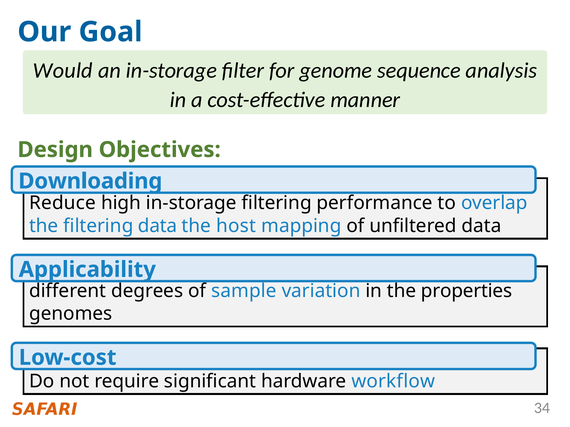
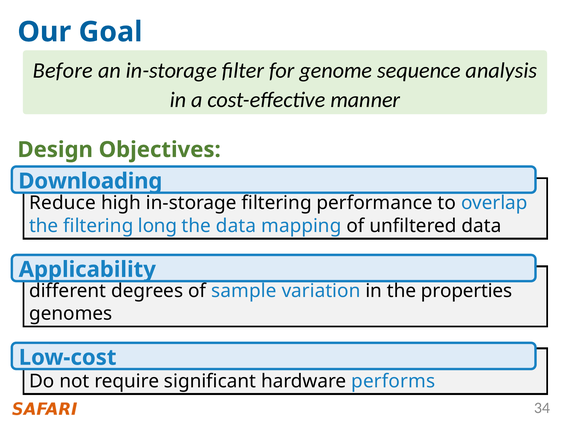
Would: Would -> Before
filtering data: data -> long
the host: host -> data
workflow: workflow -> performs
